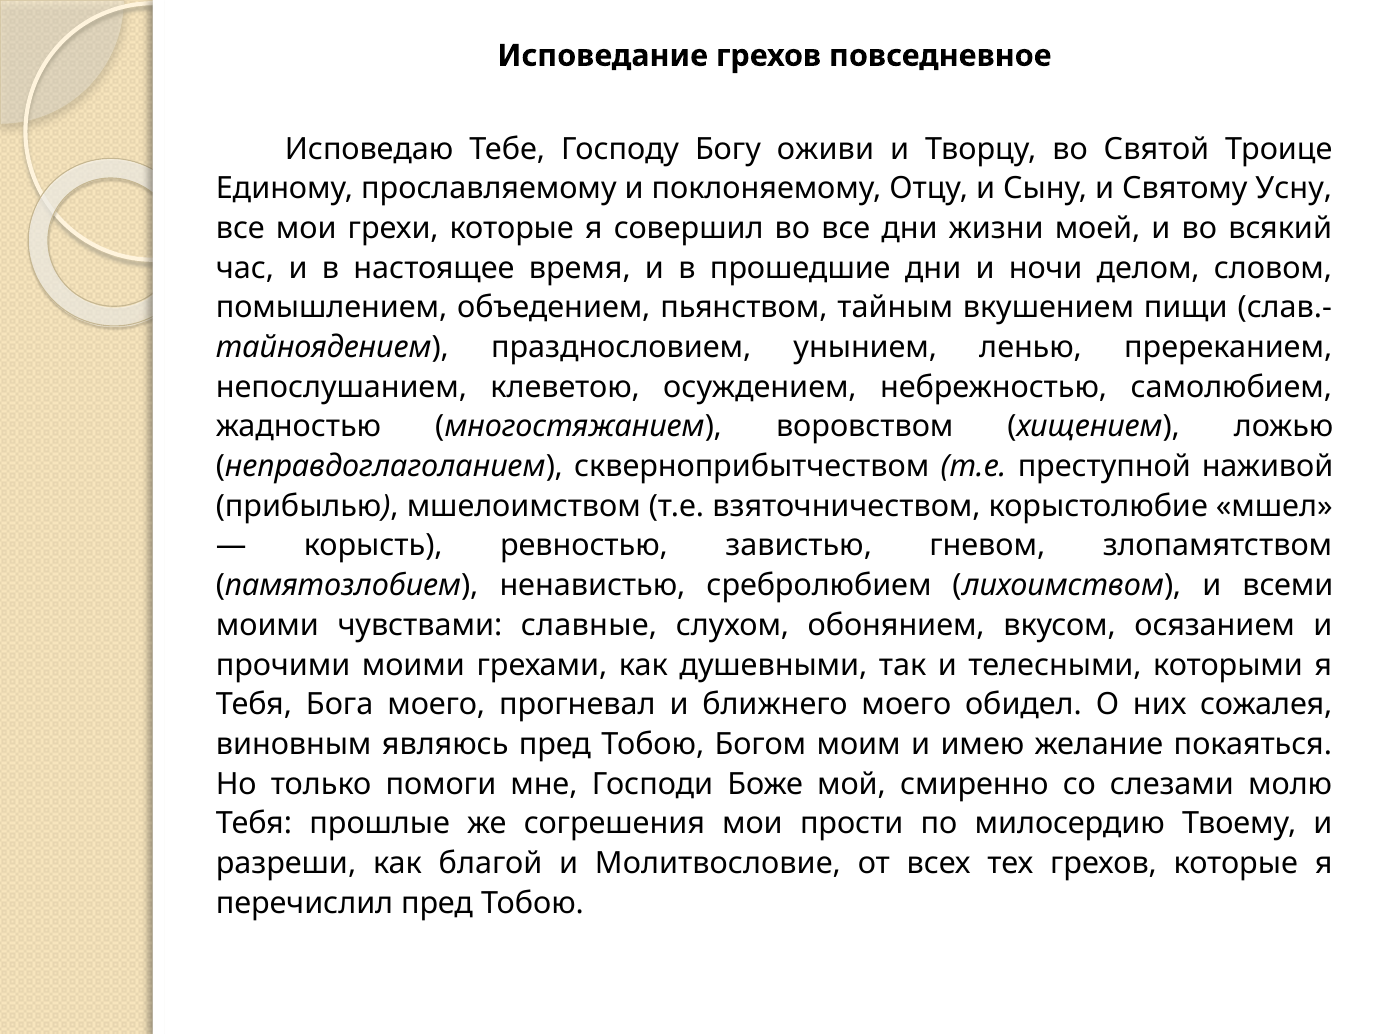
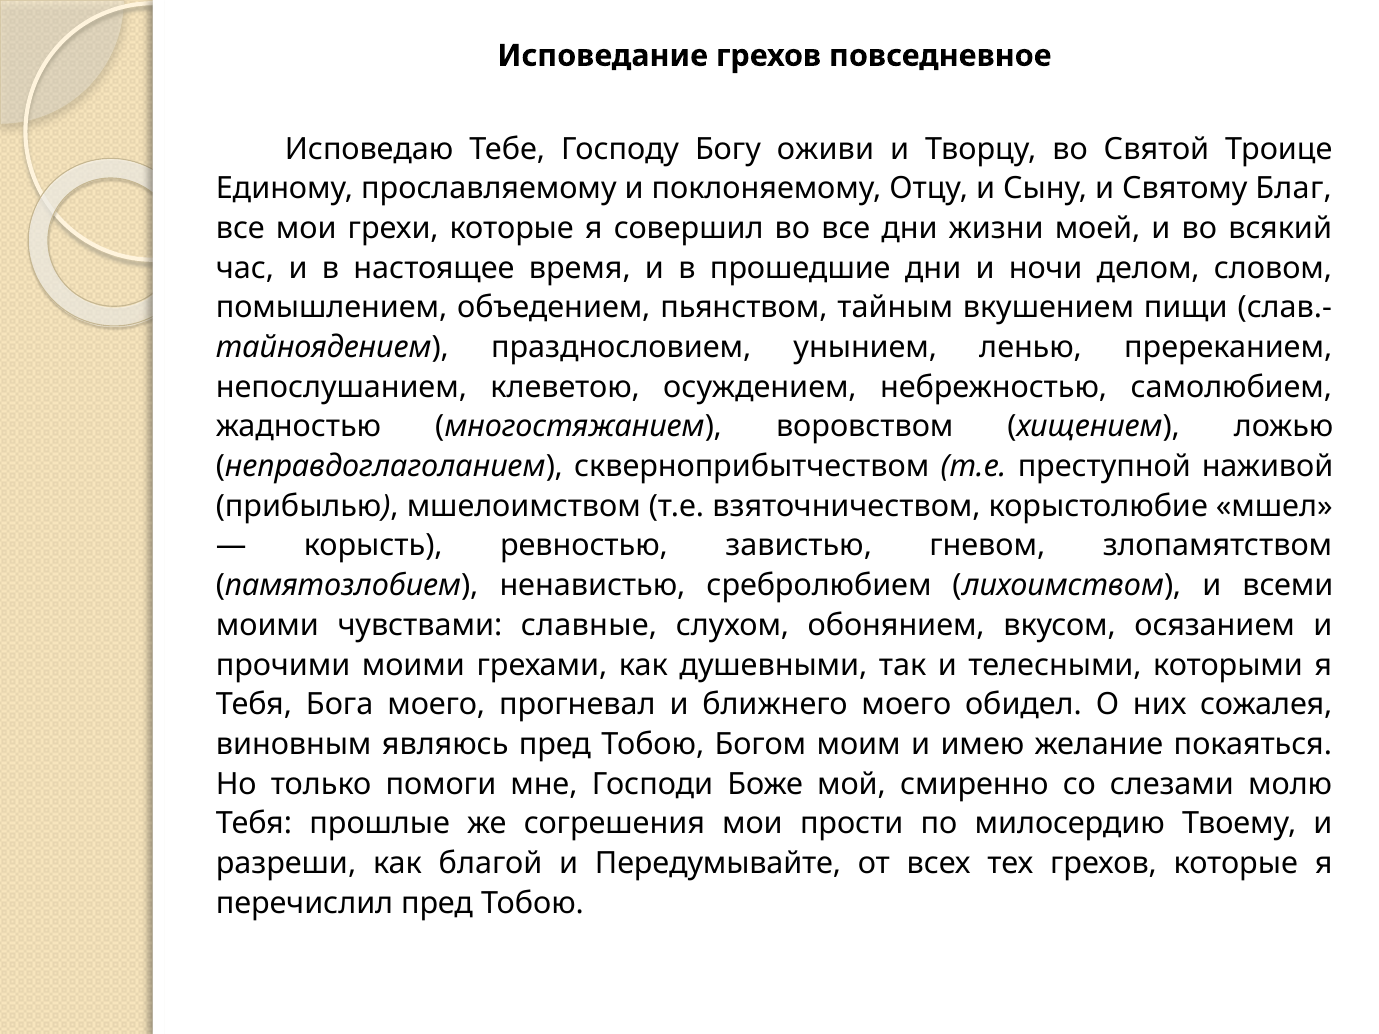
Усну: Усну -> Благ
Молитвословие: Молитвословие -> Передумывайте
